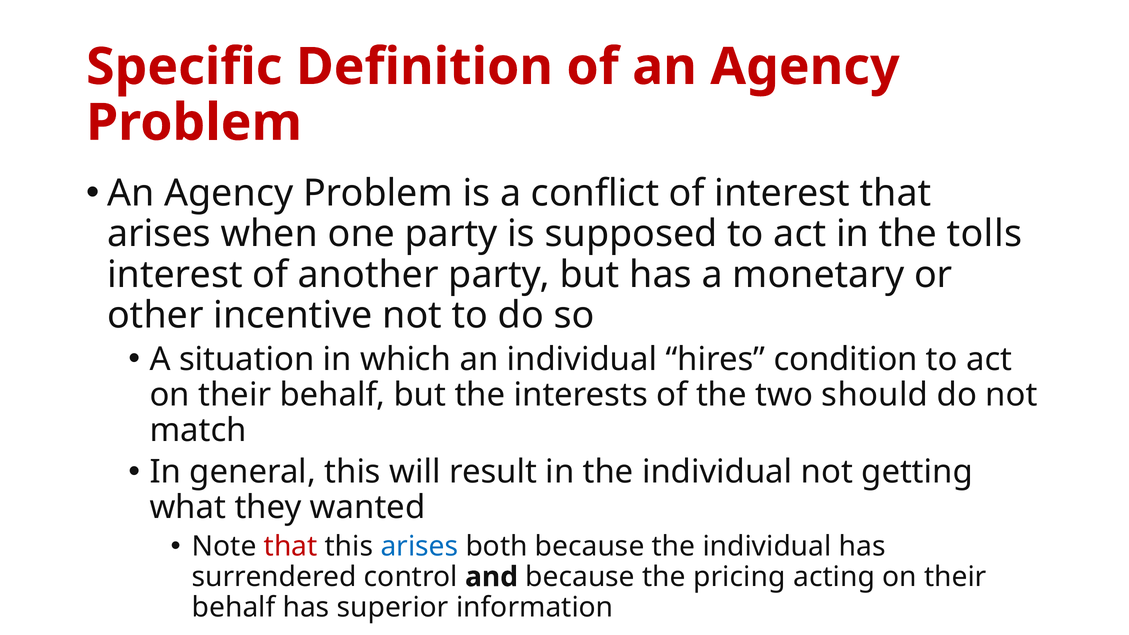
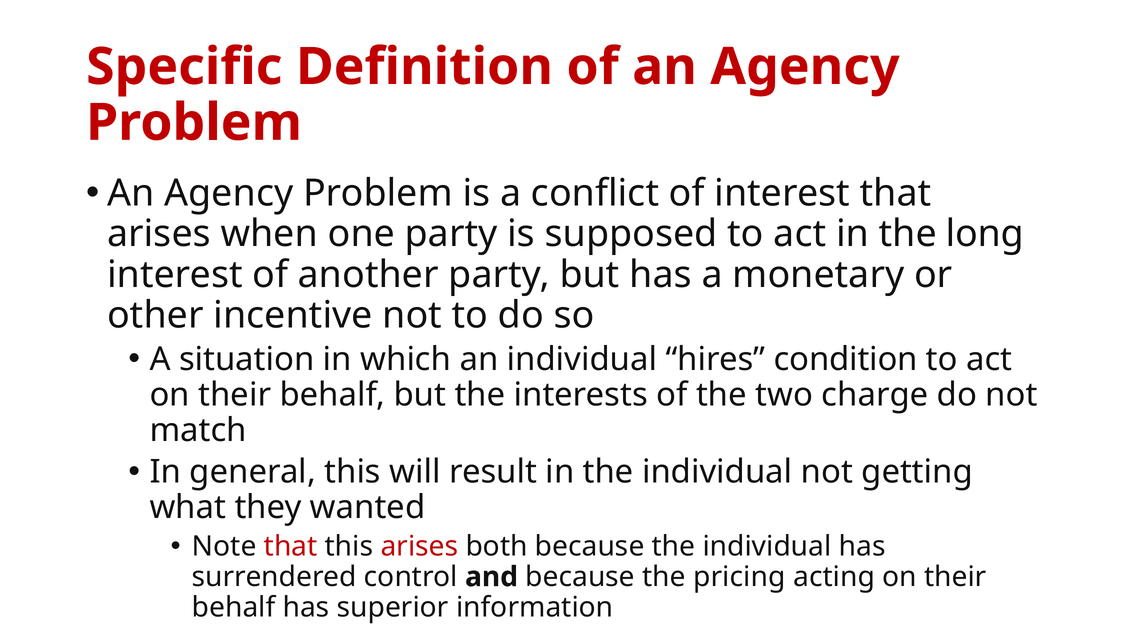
tolls: tolls -> long
should: should -> charge
arises at (419, 546) colour: blue -> red
